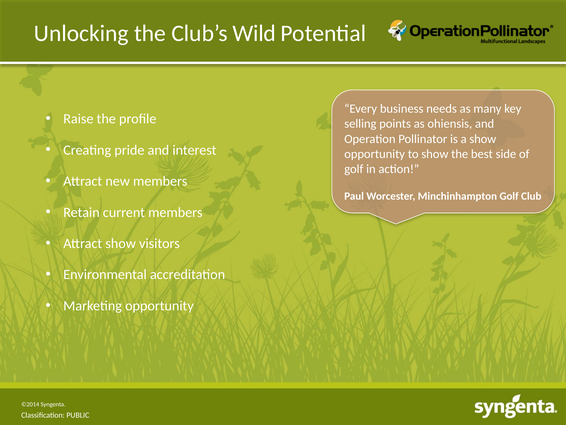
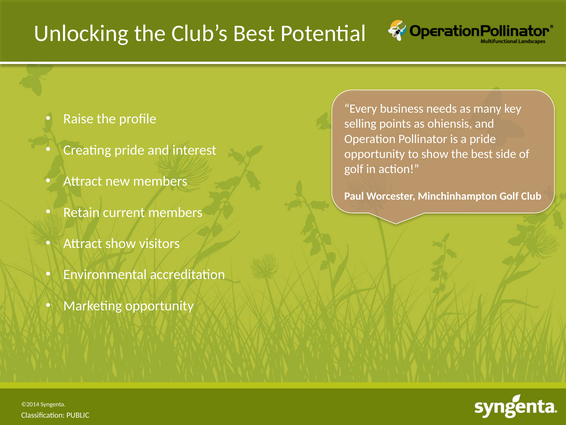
Club’s Wild: Wild -> Best
a show: show -> pride
